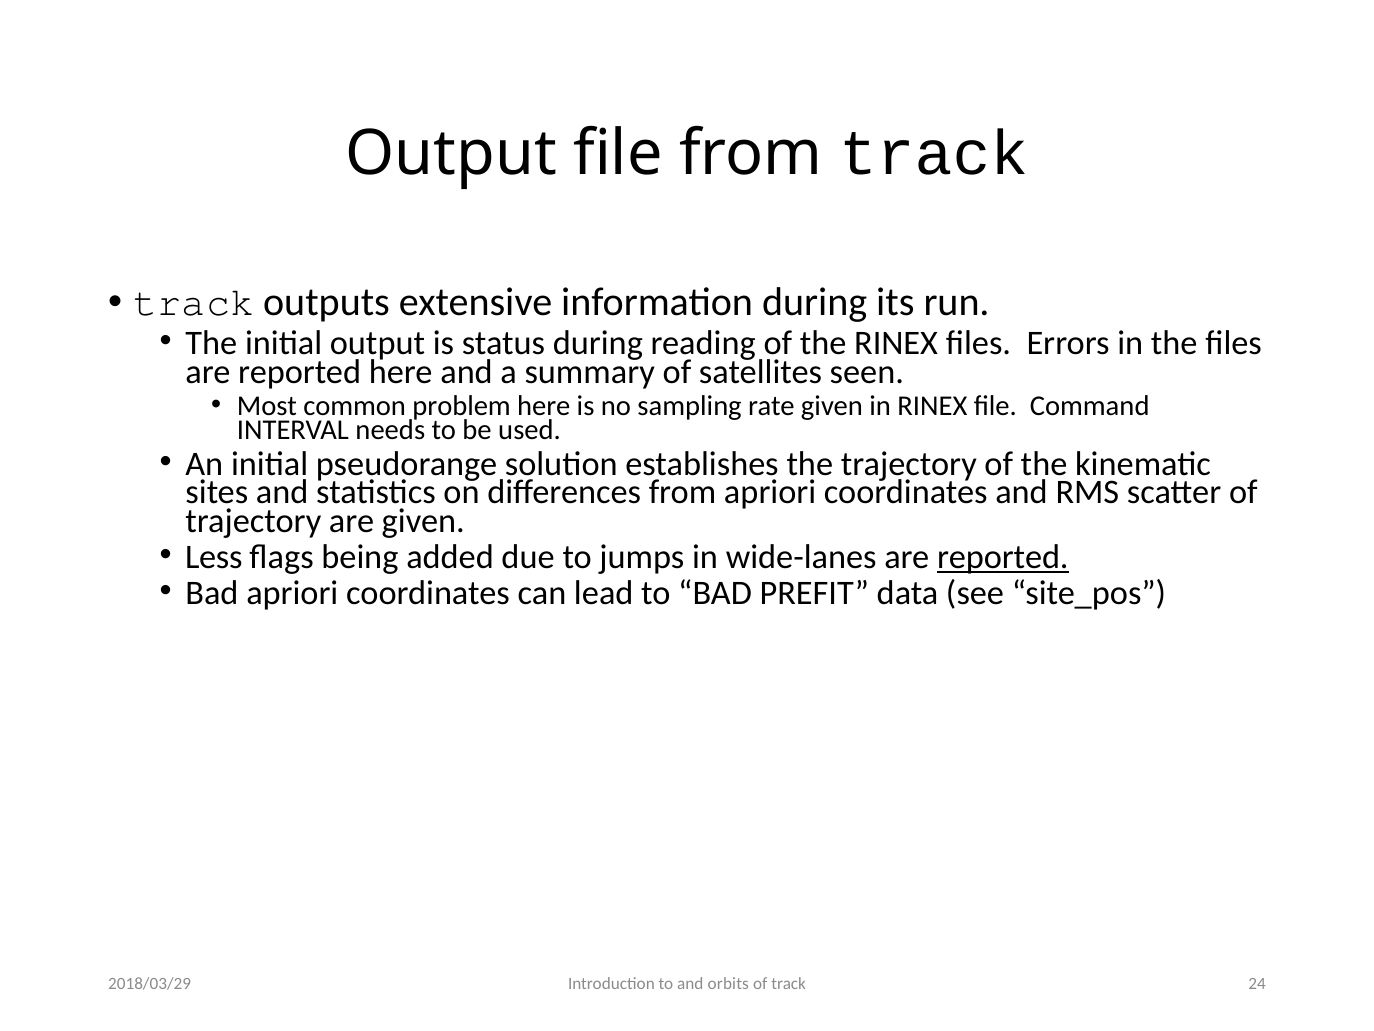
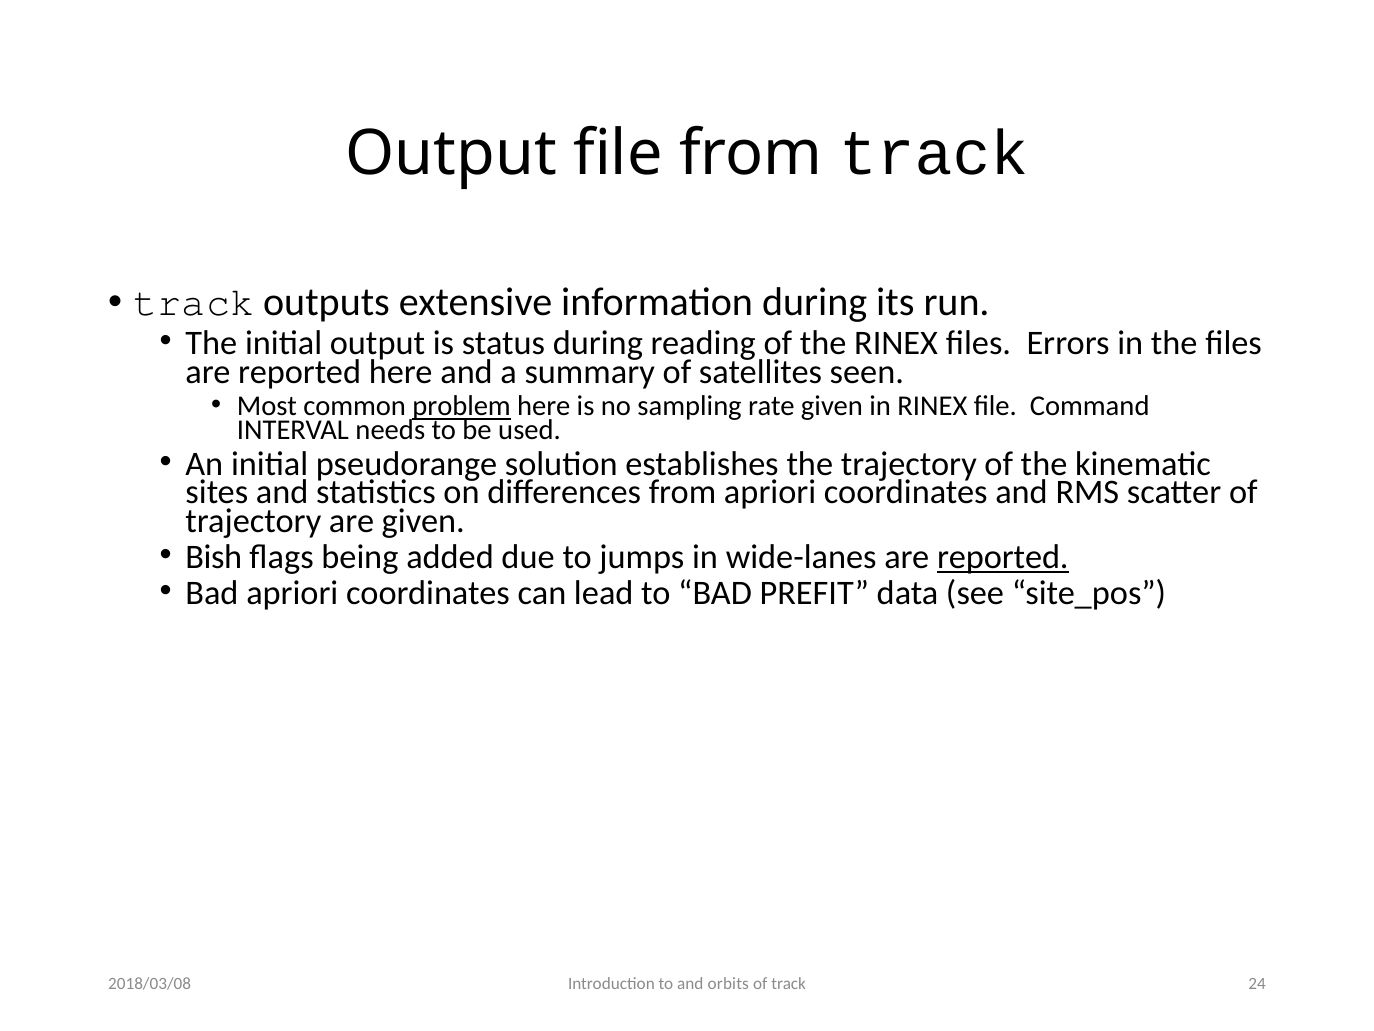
problem underline: none -> present
Less: Less -> Bish
2018/03/29: 2018/03/29 -> 2018/03/08
